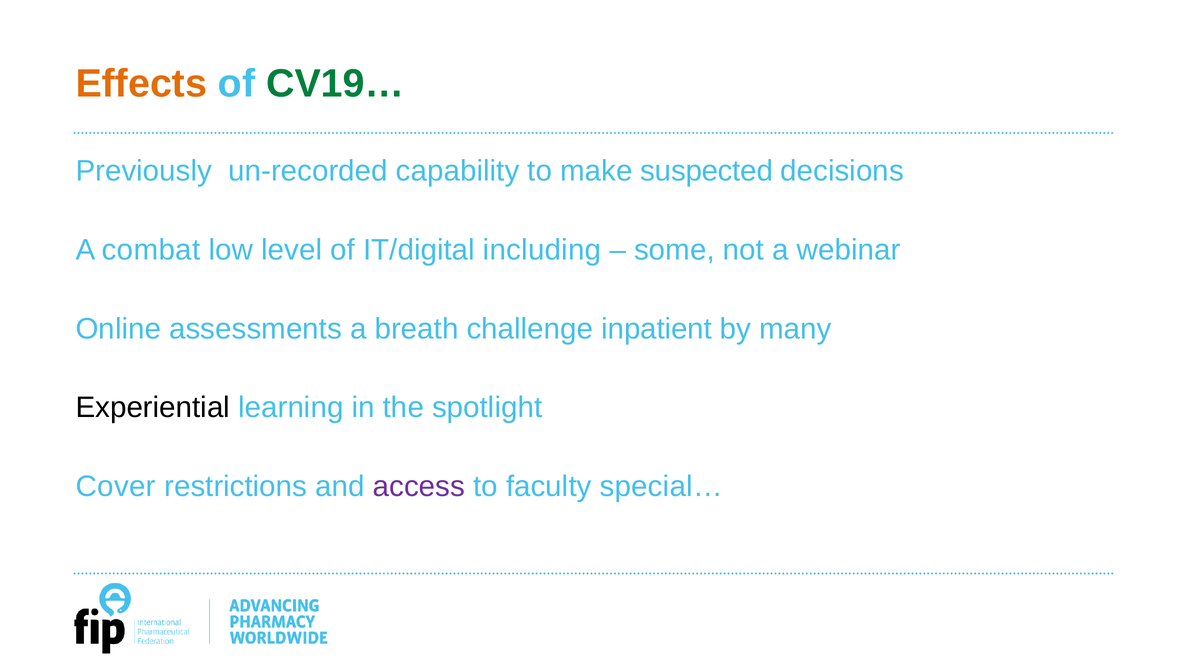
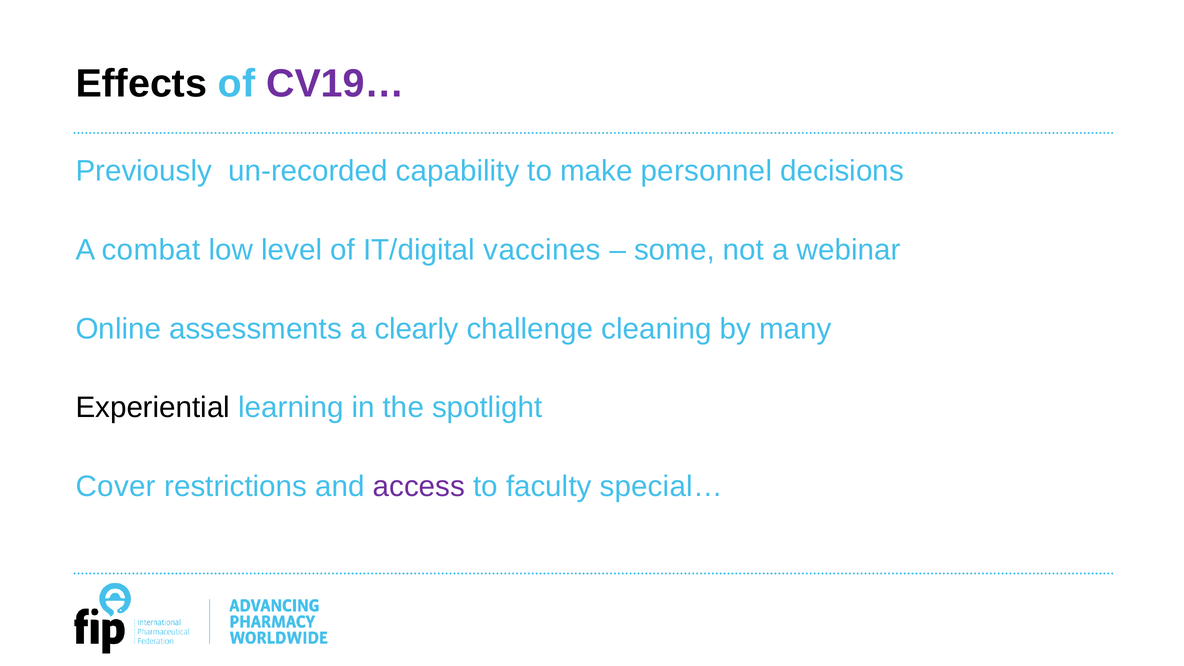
Effects colour: orange -> black
CV19… colour: green -> purple
suspected: suspected -> personnel
including: including -> vaccines
breath: breath -> clearly
inpatient: inpatient -> cleaning
